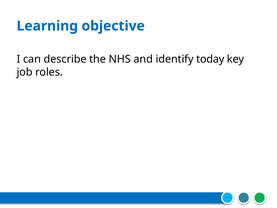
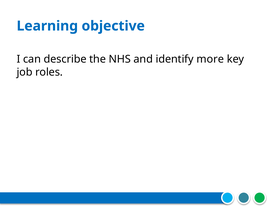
today: today -> more
